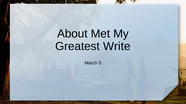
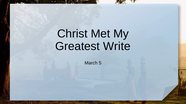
About: About -> Christ
